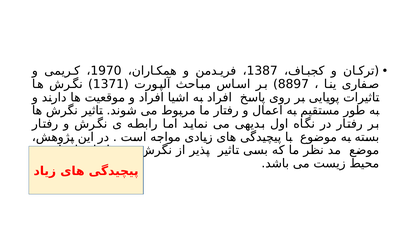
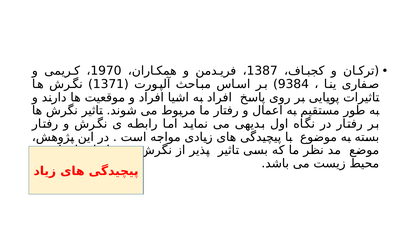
8897: 8897 -> 9384
